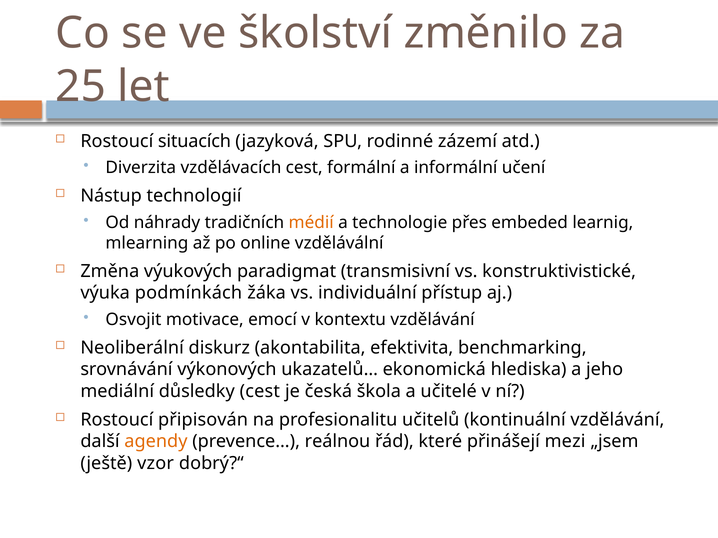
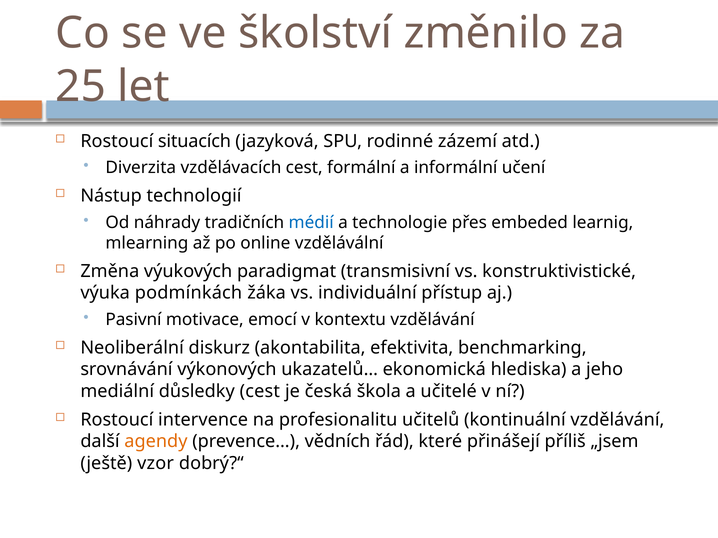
médií colour: orange -> blue
Osvojit: Osvojit -> Pasivní
připisován: připisován -> intervence
reálnou: reálnou -> vědních
mezi: mezi -> příliš
